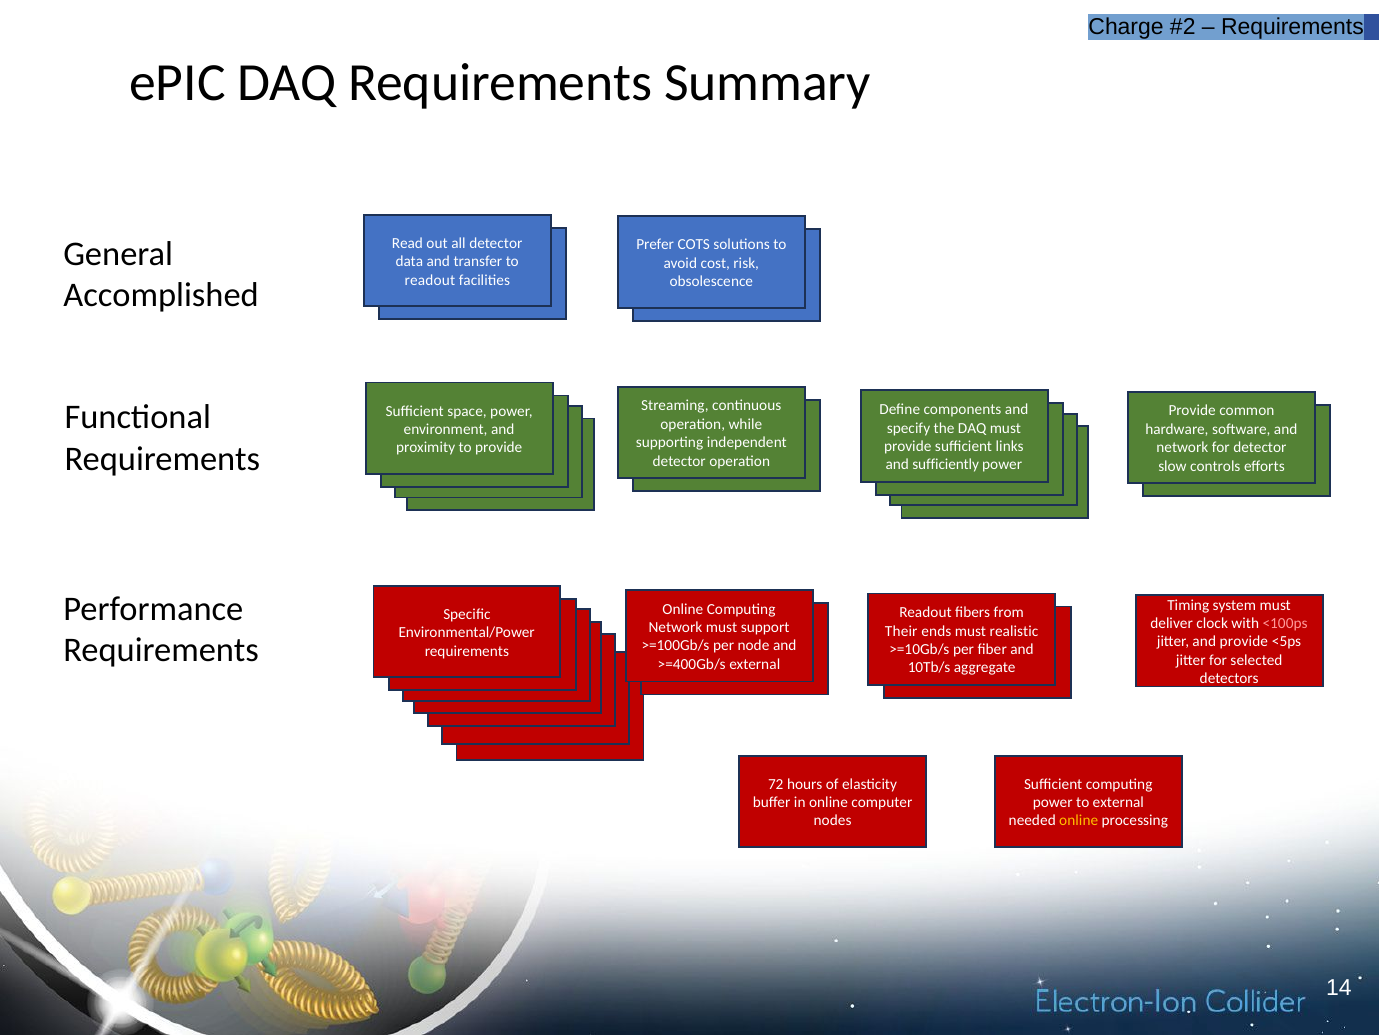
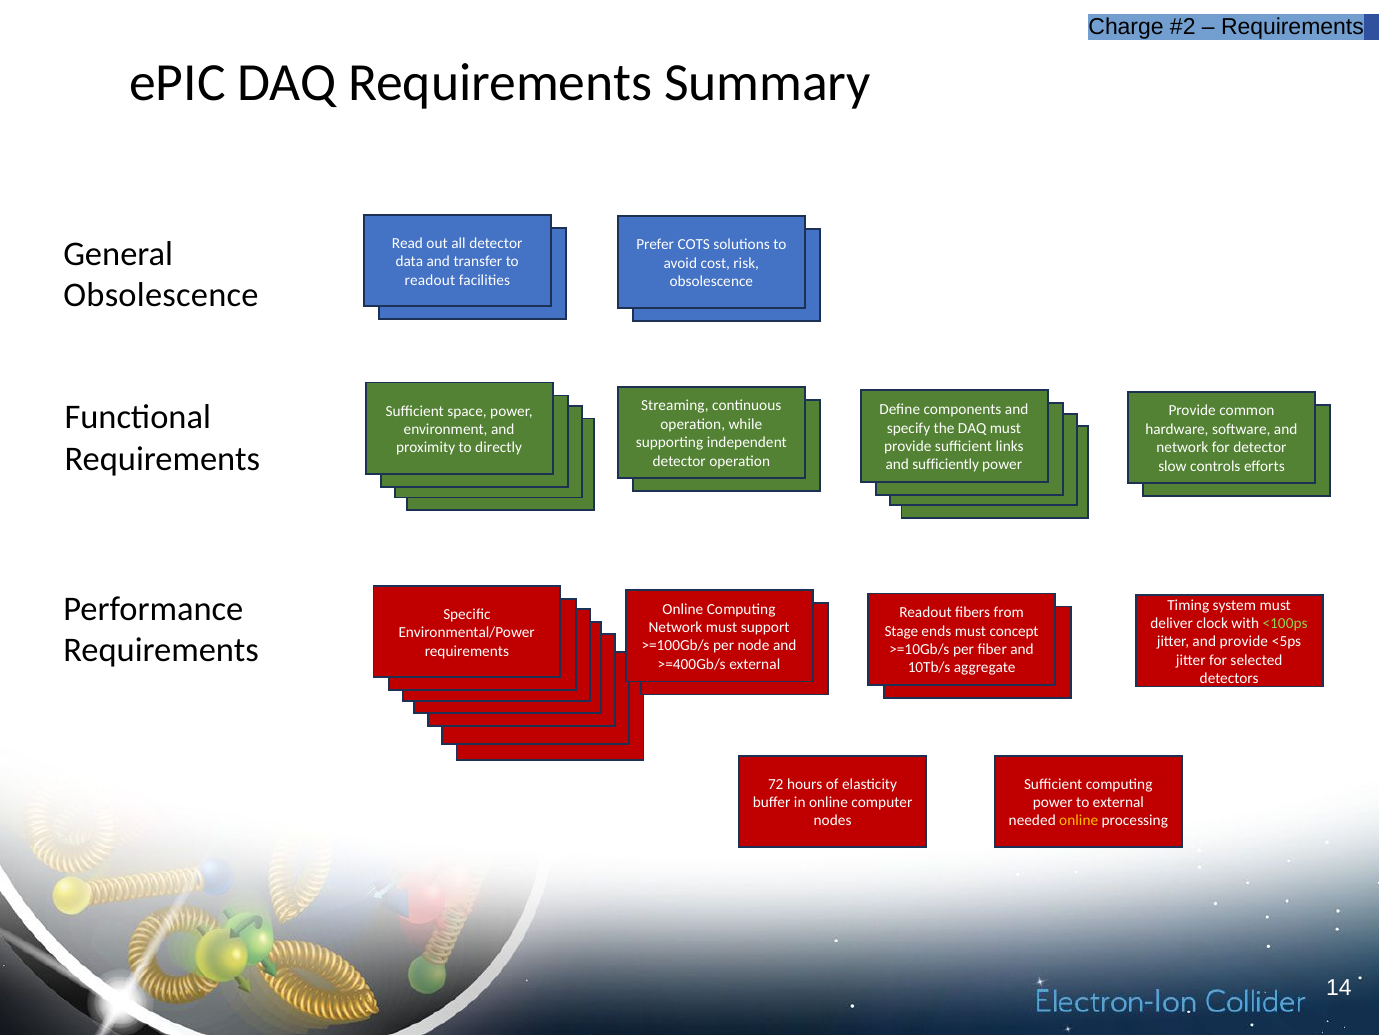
Accomplished at (161, 295): Accomplished -> Obsolescence
to provide: provide -> directly
<100ps colour: pink -> light green
Their: Their -> Stage
realistic: realistic -> concept
